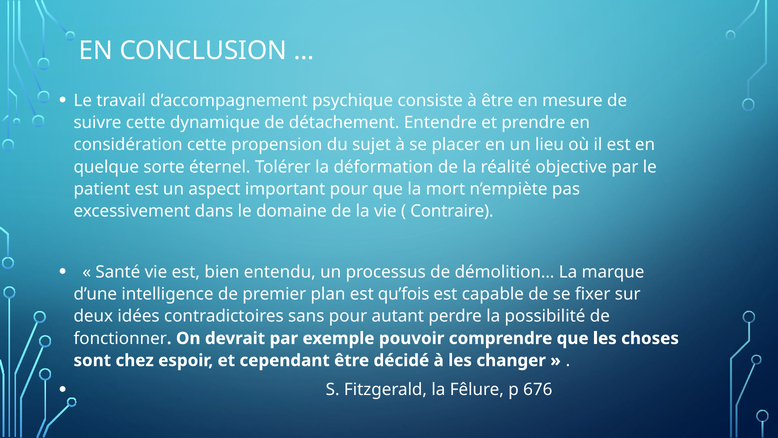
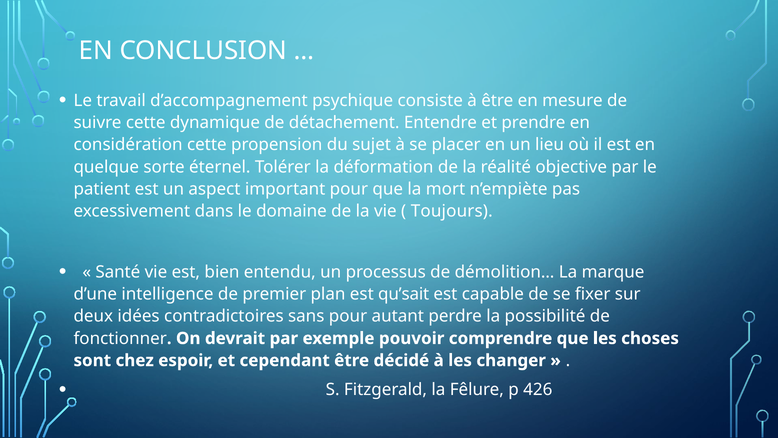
Contraire: Contraire -> Toujours
qu’fois: qu’fois -> qu’sait
676: 676 -> 426
